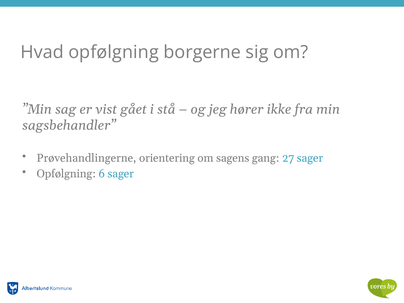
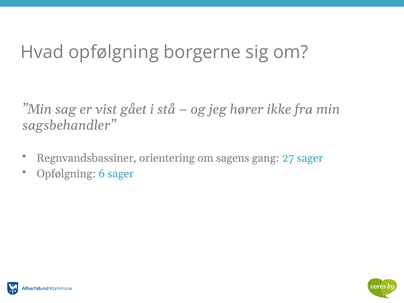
Prøvehandlingerne: Prøvehandlingerne -> Regnvandsbassiner
